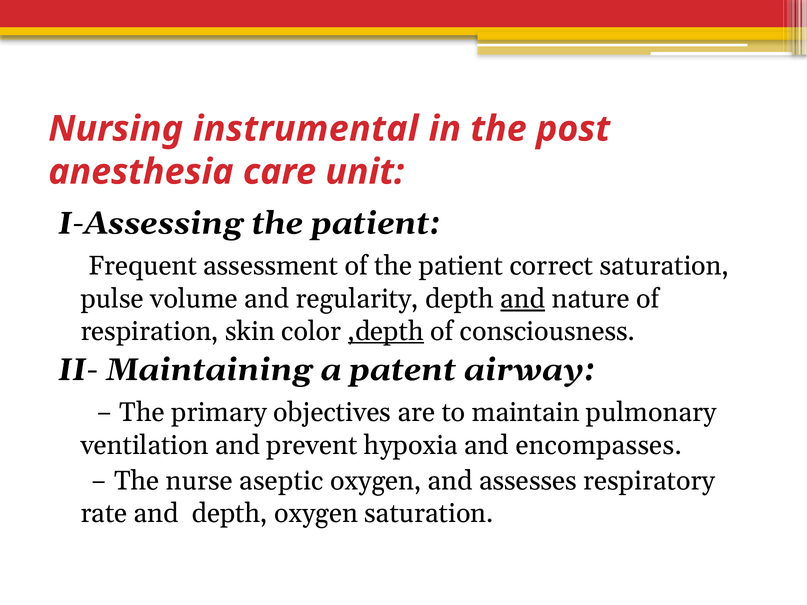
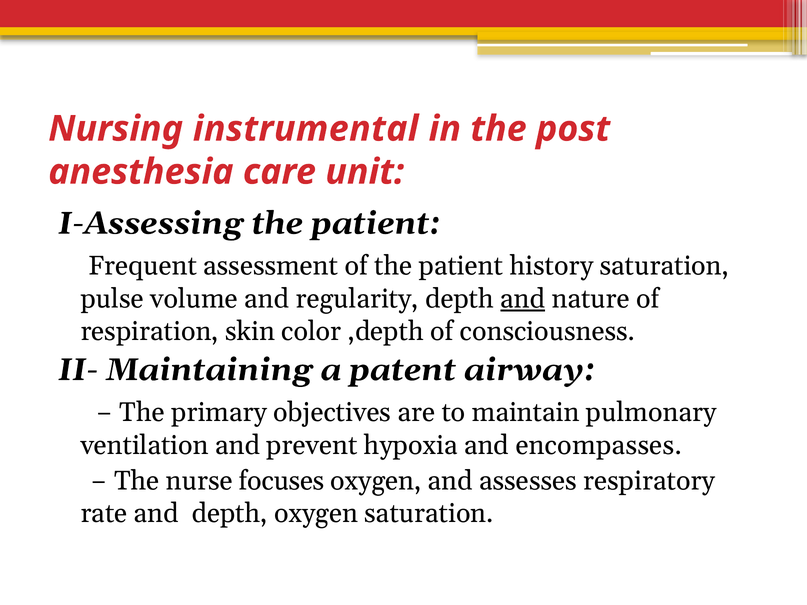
correct: correct -> history
,depth underline: present -> none
aseptic: aseptic -> focuses
